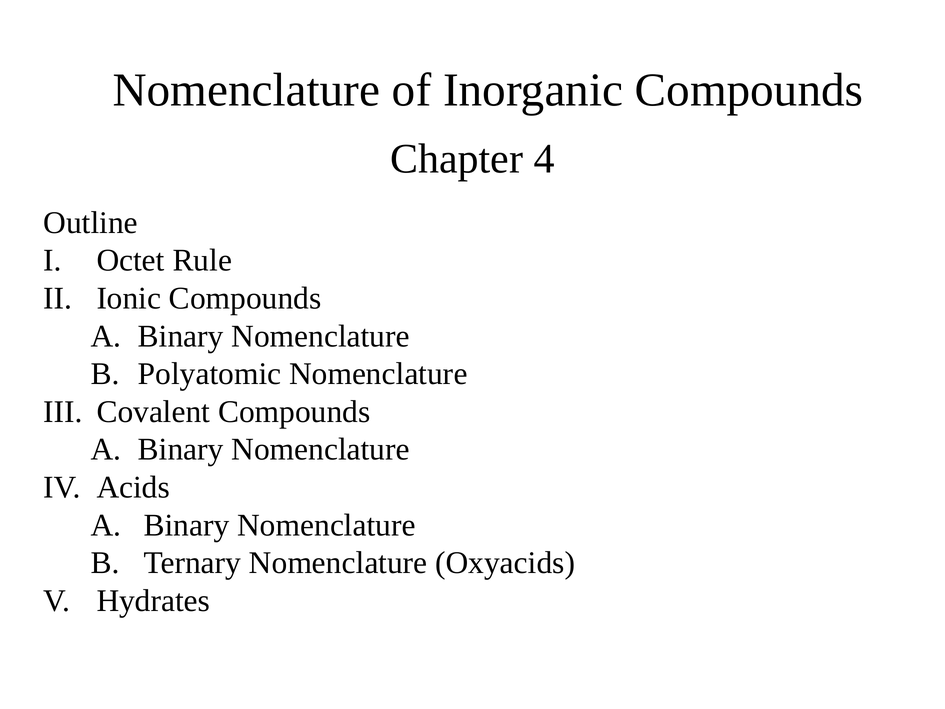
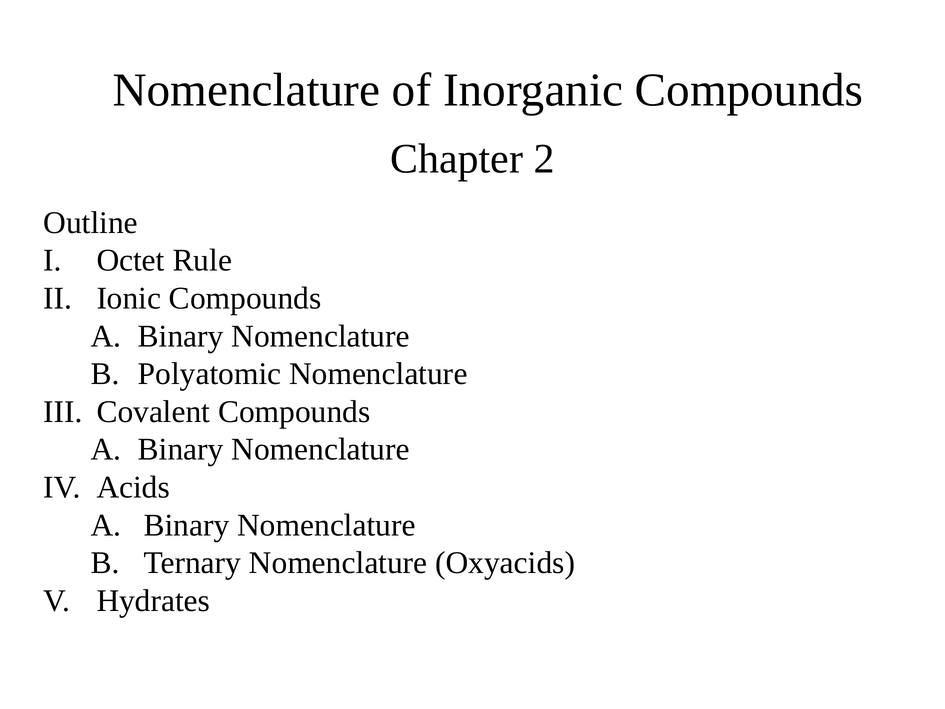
4: 4 -> 2
